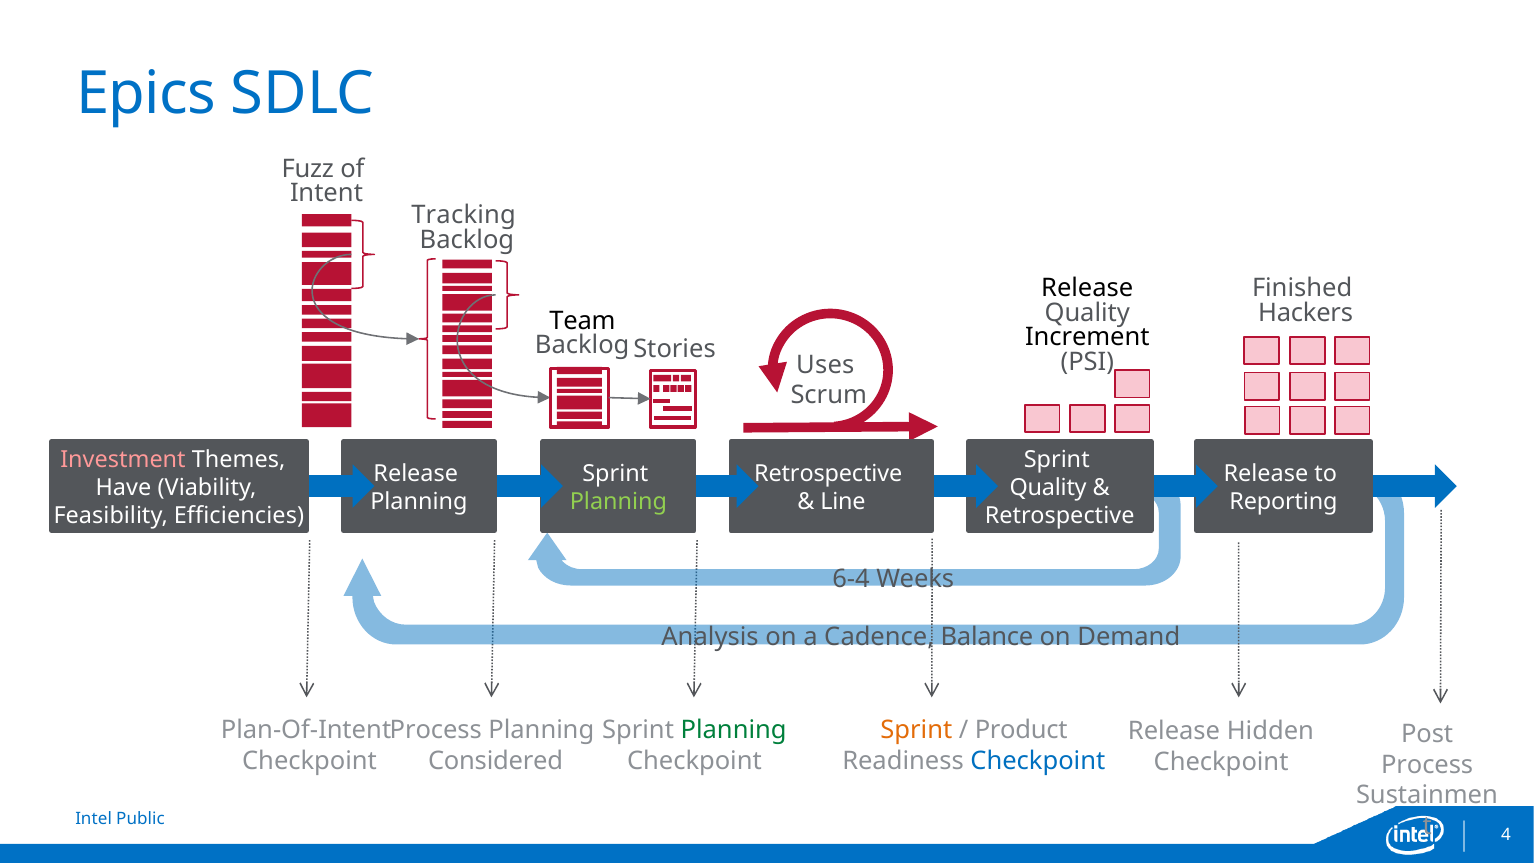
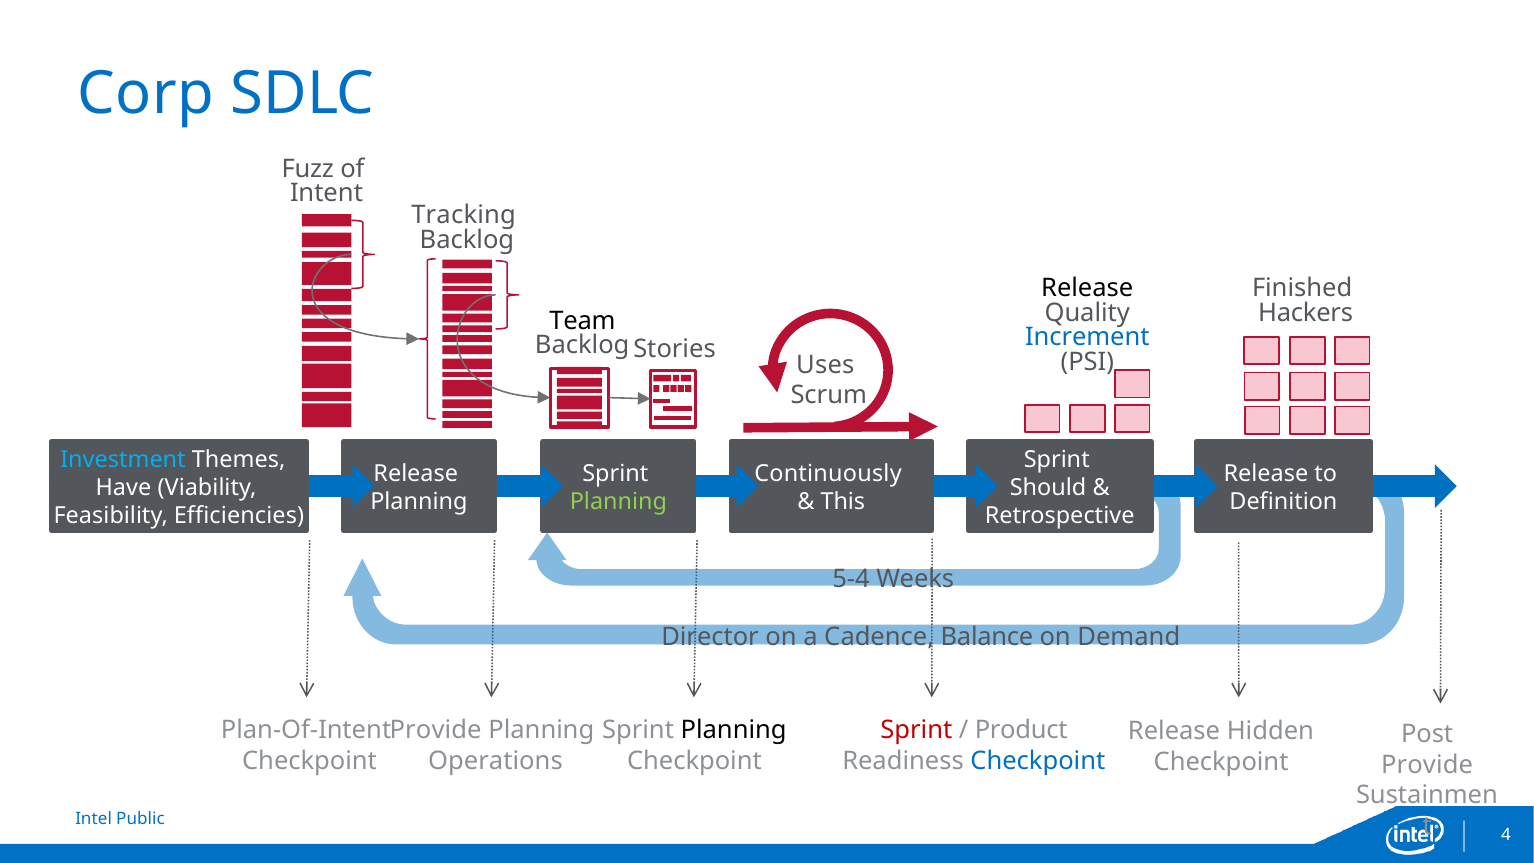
Epics: Epics -> Corp
Increment colour: black -> blue
Investment colour: pink -> light blue
Retrospective at (828, 474): Retrospective -> Continuously
Quality at (1048, 488): Quality -> Should
Line: Line -> This
Reporting: Reporting -> Definition
6-4: 6-4 -> 5-4
Analysis: Analysis -> Director
Process at (436, 730): Process -> Provide
Planning at (734, 730) colour: green -> black
Sprint at (916, 730) colour: orange -> red
Considered: Considered -> Operations
Process at (1427, 765): Process -> Provide
